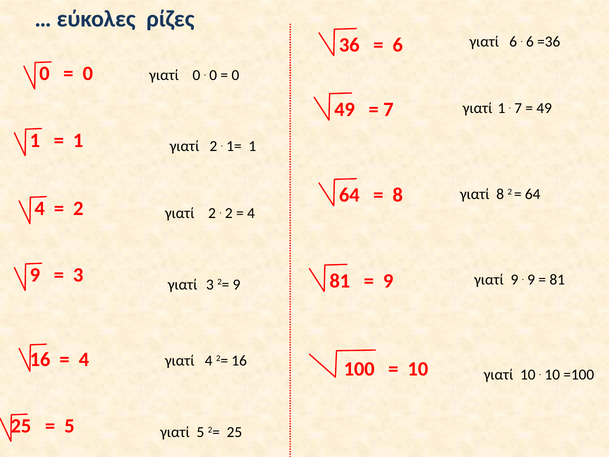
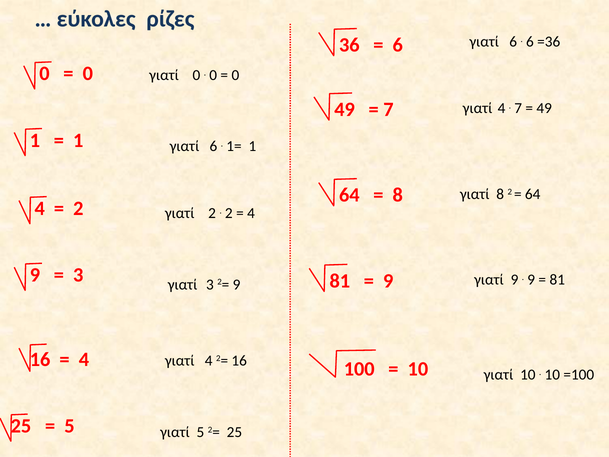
1 at (501, 108): 1 -> 4
2 at (213, 146): 2 -> 6
